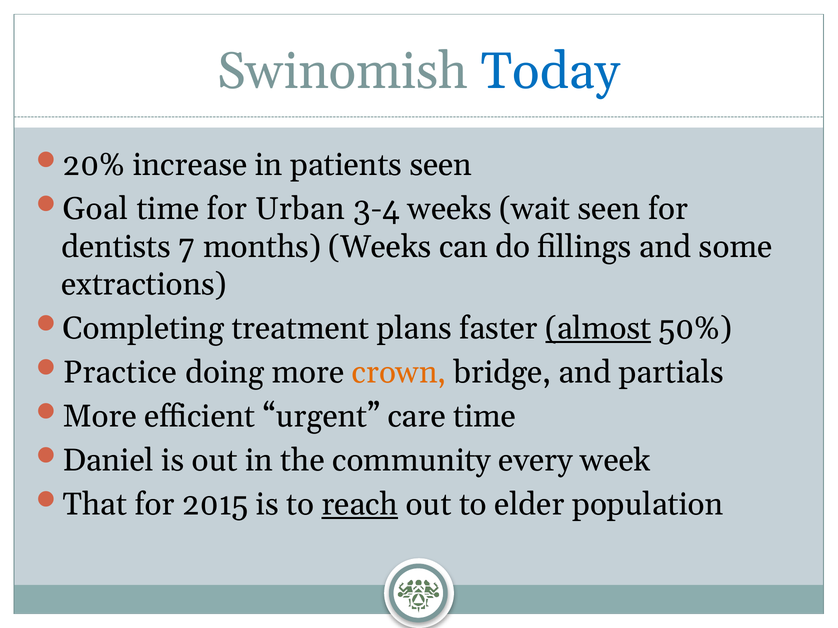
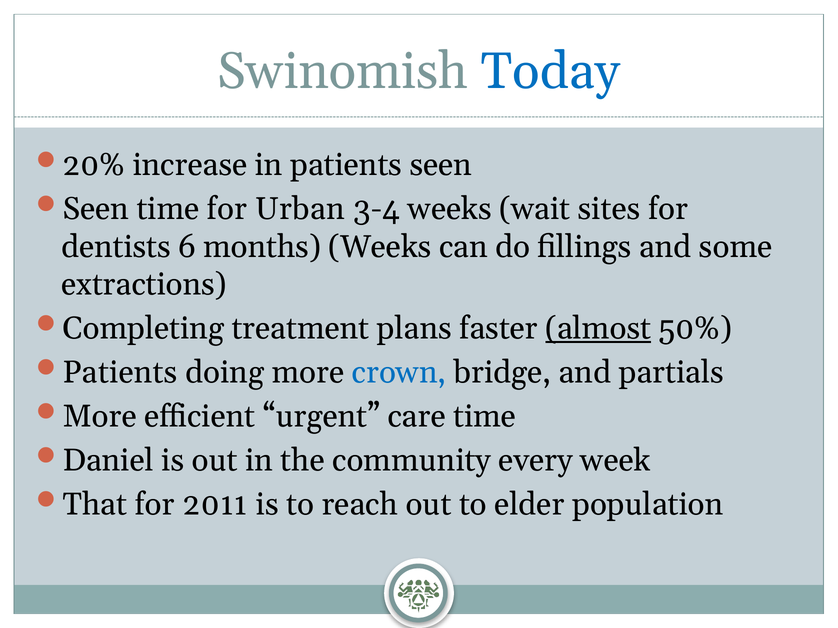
Goal at (96, 209): Goal -> Seen
wait seen: seen -> sites
7: 7 -> 6
Practice at (120, 373): Practice -> Patients
crown colour: orange -> blue
2015: 2015 -> 2011
reach underline: present -> none
